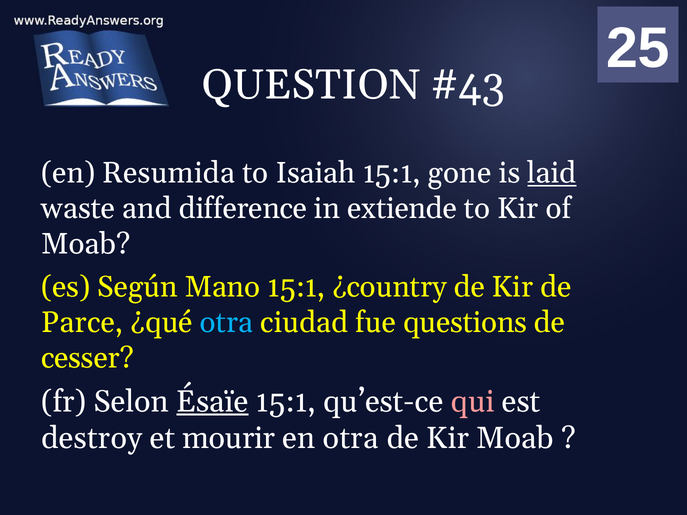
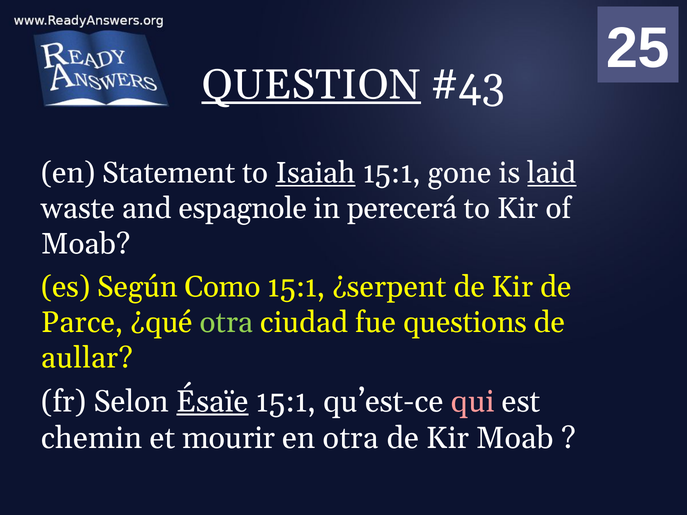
QUESTION underline: none -> present
Resumida: Resumida -> Statement
Isaiah underline: none -> present
difference: difference -> espagnole
extiende: extiende -> perecerá
Mano: Mano -> Como
¿country: ¿country -> ¿serpent
otra at (226, 323) colour: light blue -> light green
cesser: cesser -> aullar
destroy: destroy -> chemin
